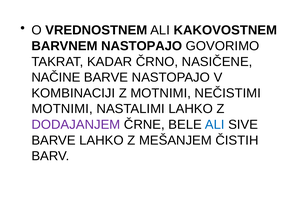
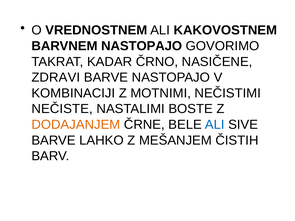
NAČINE: NAČINE -> ZDRAVI
MOTNIMI at (62, 109): MOTNIMI -> NEČISTE
NASTALIMI LAHKO: LAHKO -> BOSTE
DODAJANJEM colour: purple -> orange
